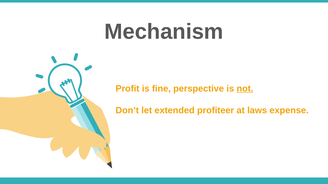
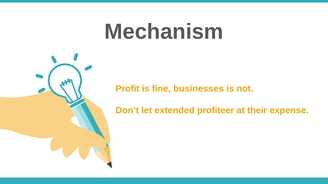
perspective: perspective -> businesses
not underline: present -> none
laws: laws -> their
